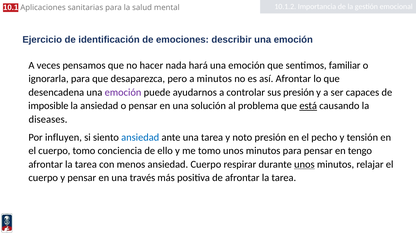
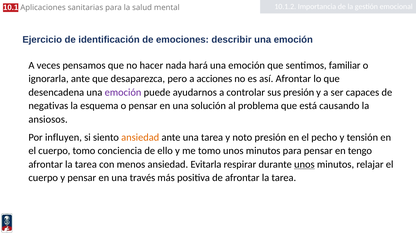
ignorarla para: para -> ante
a minutos: minutos -> acciones
imposible: imposible -> negativas
la ansiedad: ansiedad -> esquema
está underline: present -> none
diseases: diseases -> ansiosos
ansiedad at (140, 137) colour: blue -> orange
ansiedad Cuerpo: Cuerpo -> Evitarla
